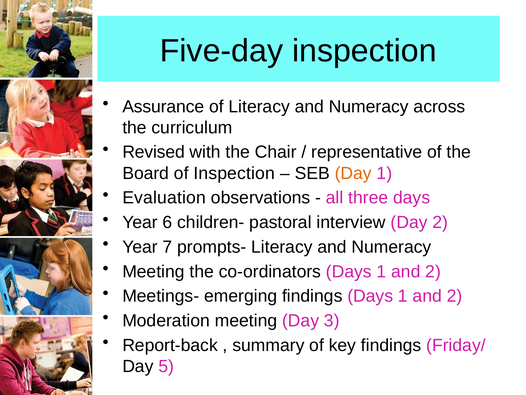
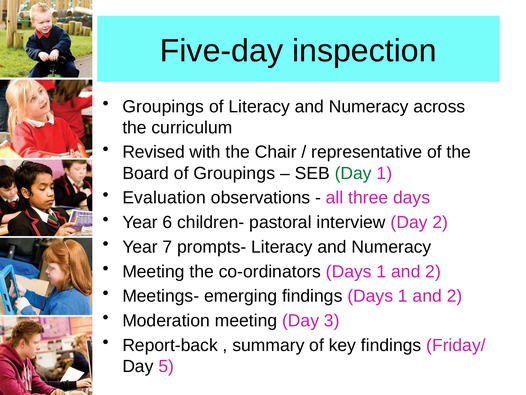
Assurance at (163, 106): Assurance -> Groupings
of Inspection: Inspection -> Groupings
Day at (353, 173) colour: orange -> green
